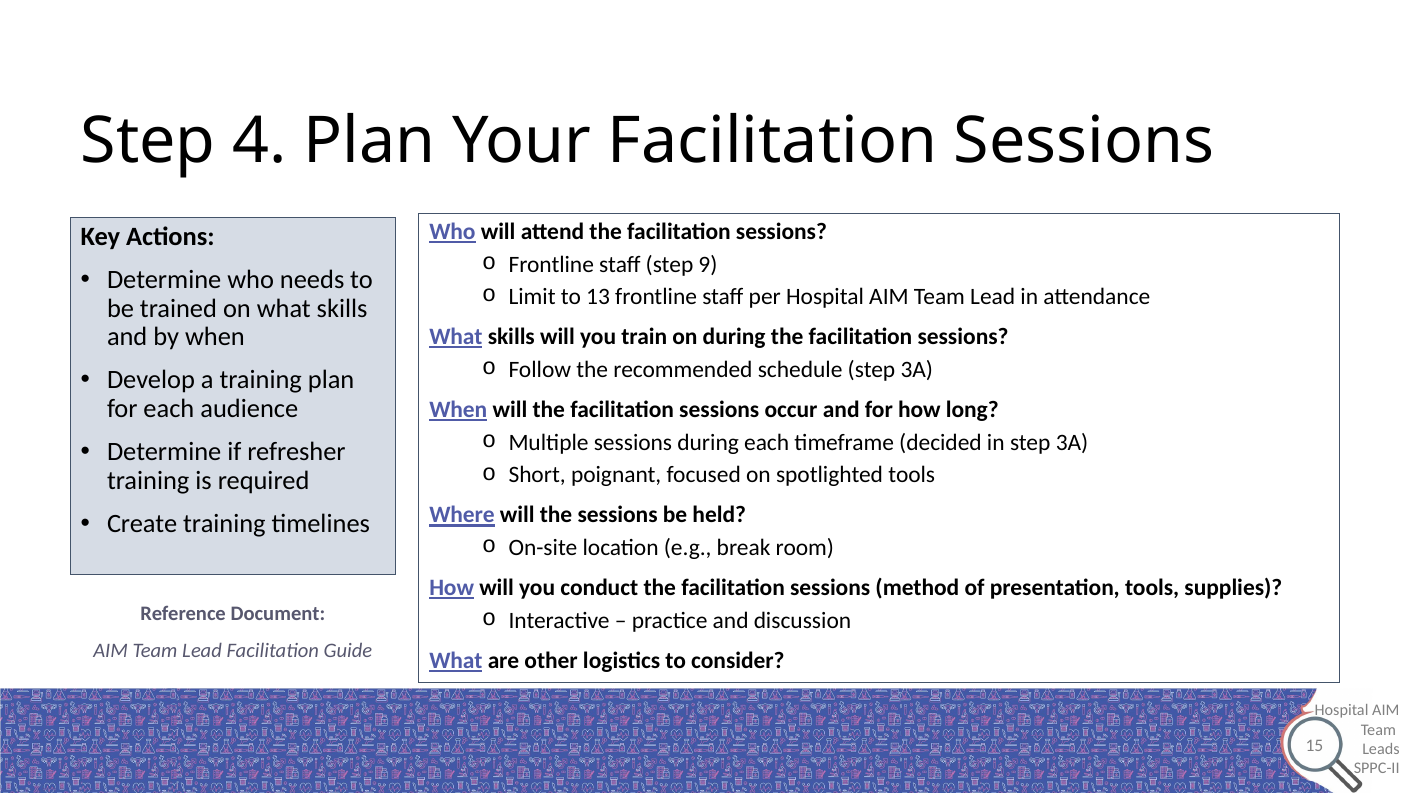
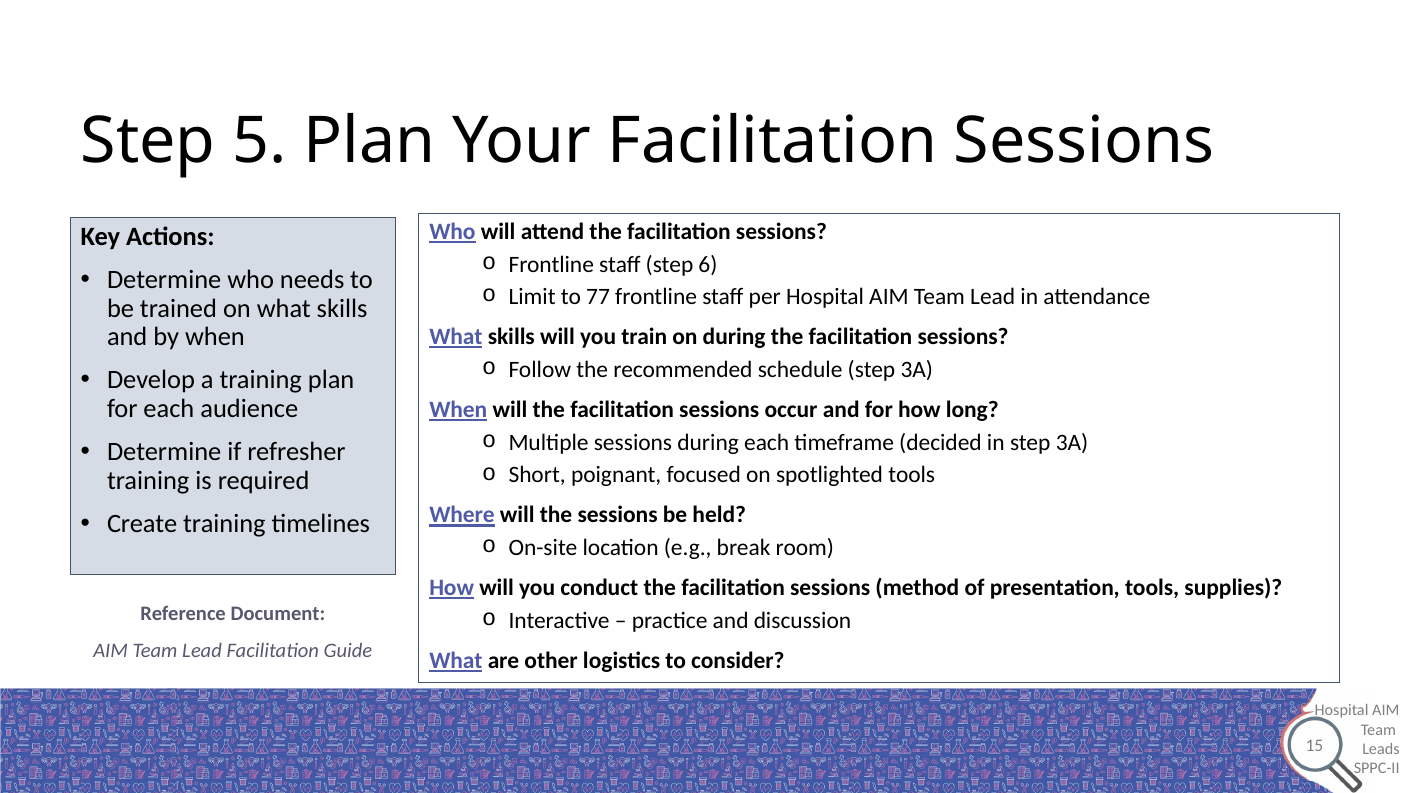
4: 4 -> 5
9: 9 -> 6
13: 13 -> 77
